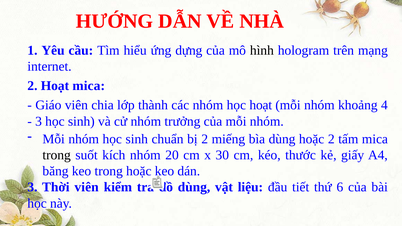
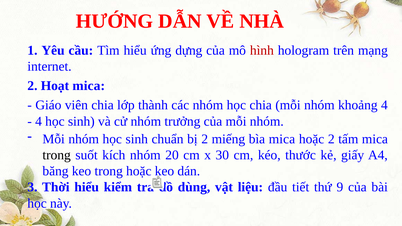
hình colour: black -> red
học hoạt: hoạt -> chia
3 at (39, 121): 3 -> 4
bìa dùng: dùng -> mica
Thời viên: viên -> hiểu
6: 6 -> 9
